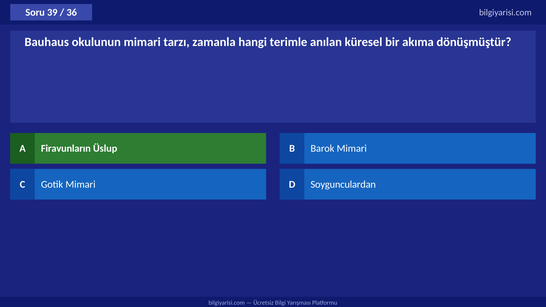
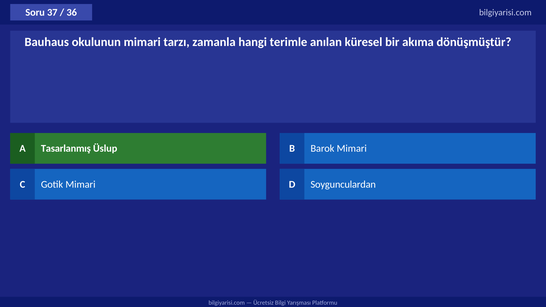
39: 39 -> 37
Firavunların: Firavunların -> Tasarlanmış
